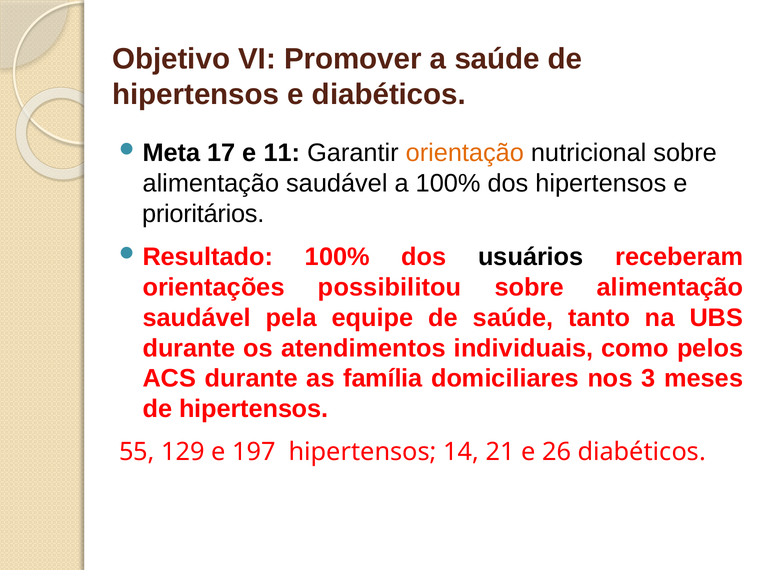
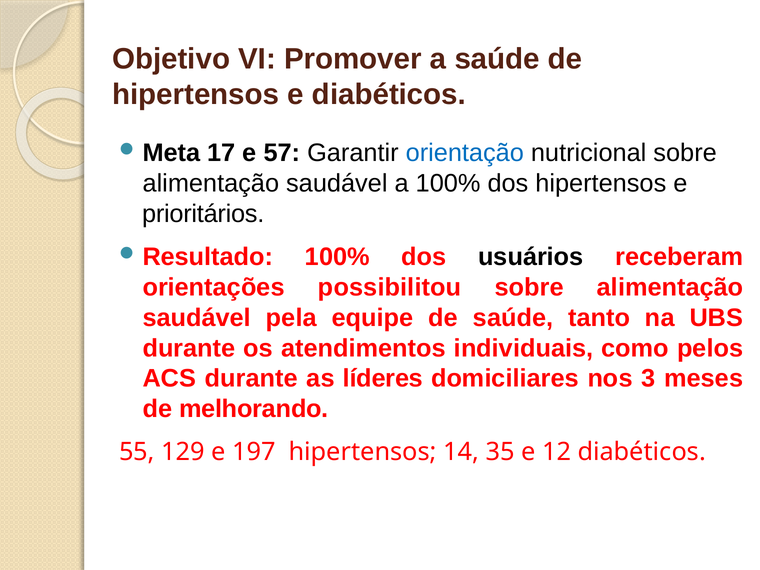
11: 11 -> 57
orientação colour: orange -> blue
família: família -> líderes
hipertensos at (254, 409): hipertensos -> melhorando
21: 21 -> 35
26: 26 -> 12
